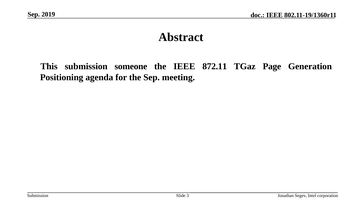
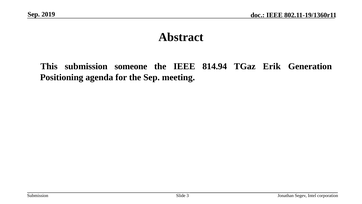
872.11: 872.11 -> 814.94
Page: Page -> Erik
